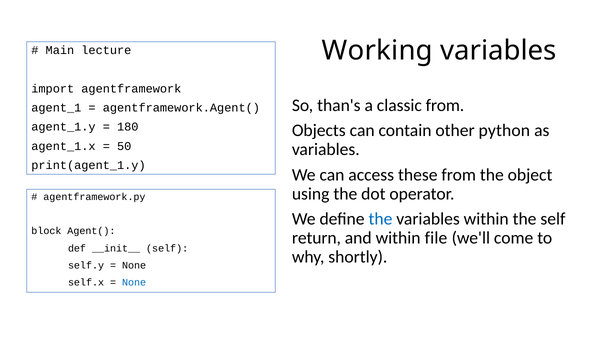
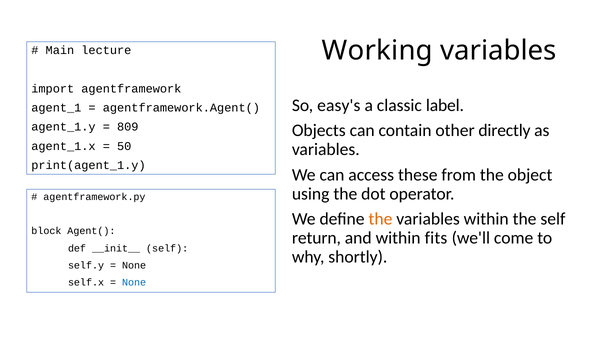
than's: than's -> easy's
classic from: from -> label
180: 180 -> 809
python: python -> directly
the at (380, 219) colour: blue -> orange
file: file -> fits
